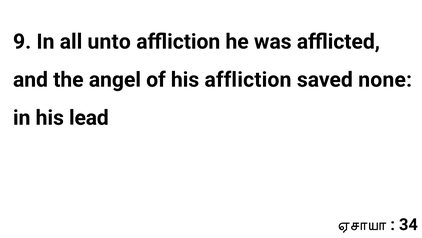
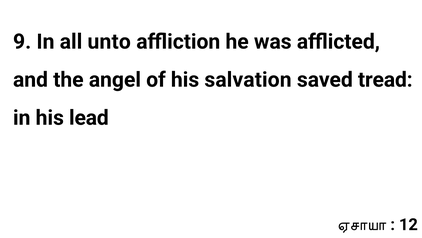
his affliction: affliction -> salvation
none: none -> tread
34: 34 -> 12
